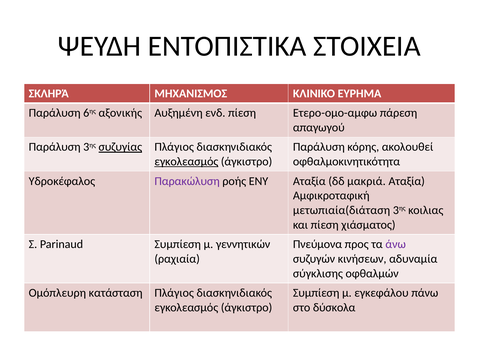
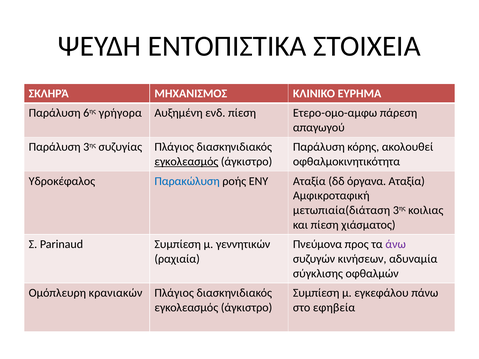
αξονικής: αξονικής -> γρήγορα
συζυγίας underline: present -> none
Παρακώλυση colour: purple -> blue
μακριά: μακριά -> όργανα
κατάσταση: κατάσταση -> κρανιακών
δύσκολα: δύσκολα -> εφηβεία
